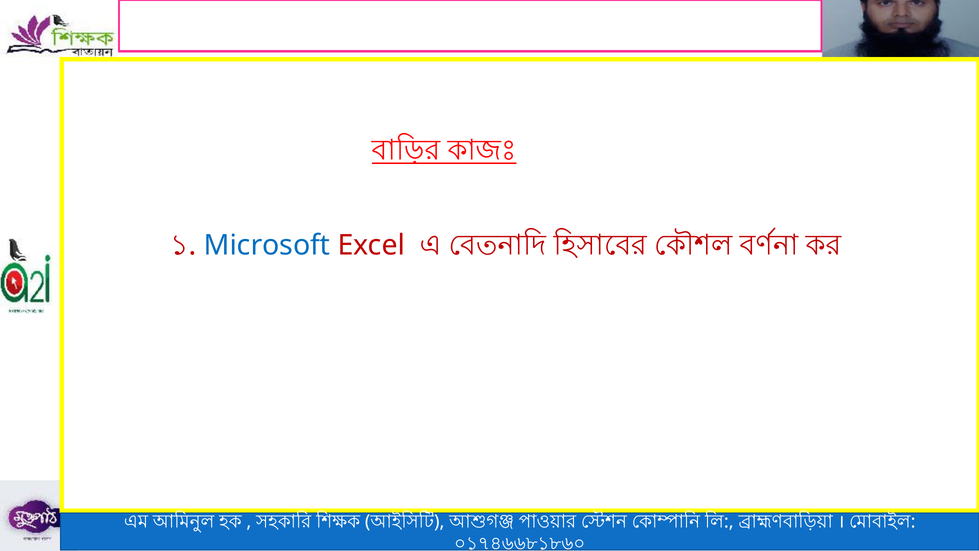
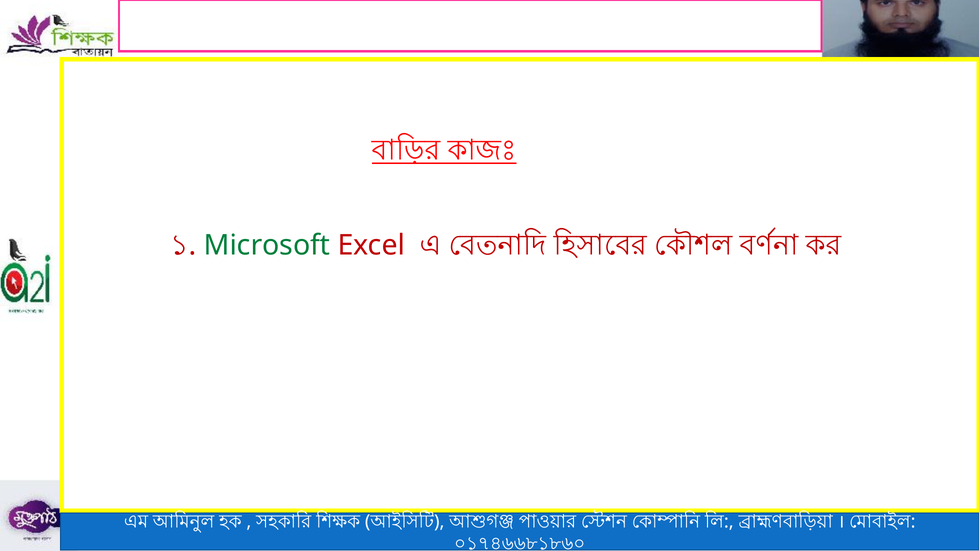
Microsoft colour: blue -> green
